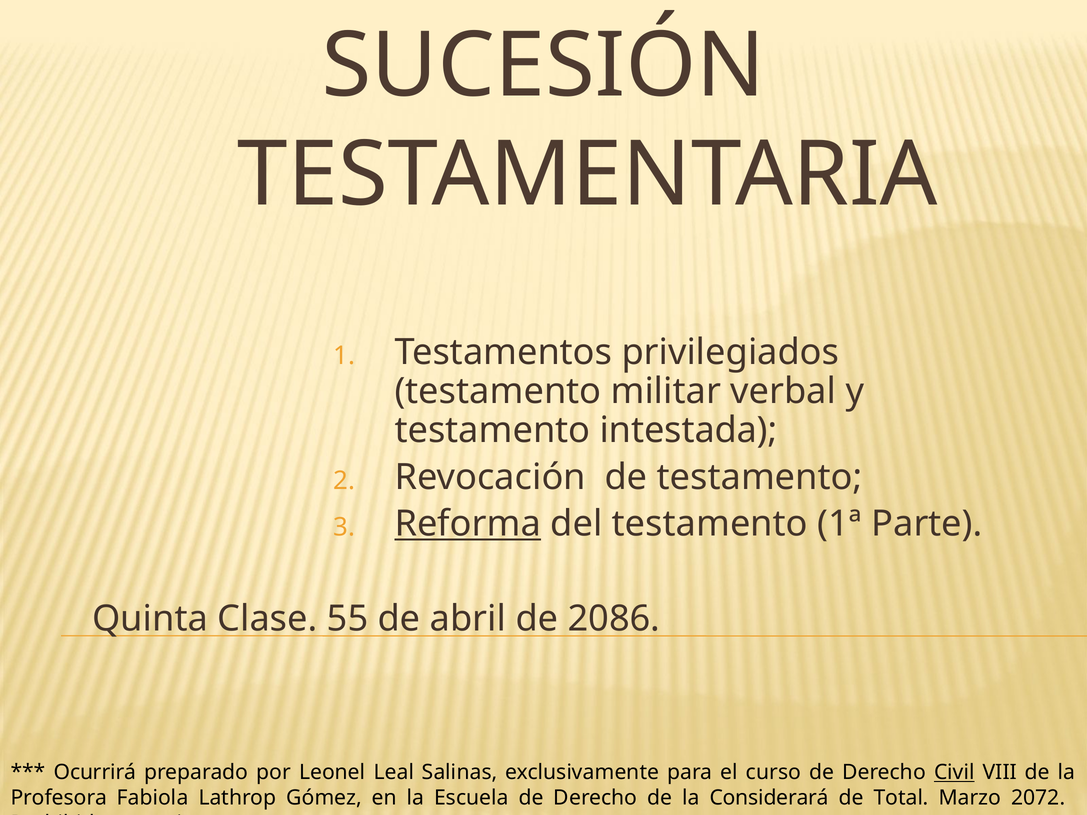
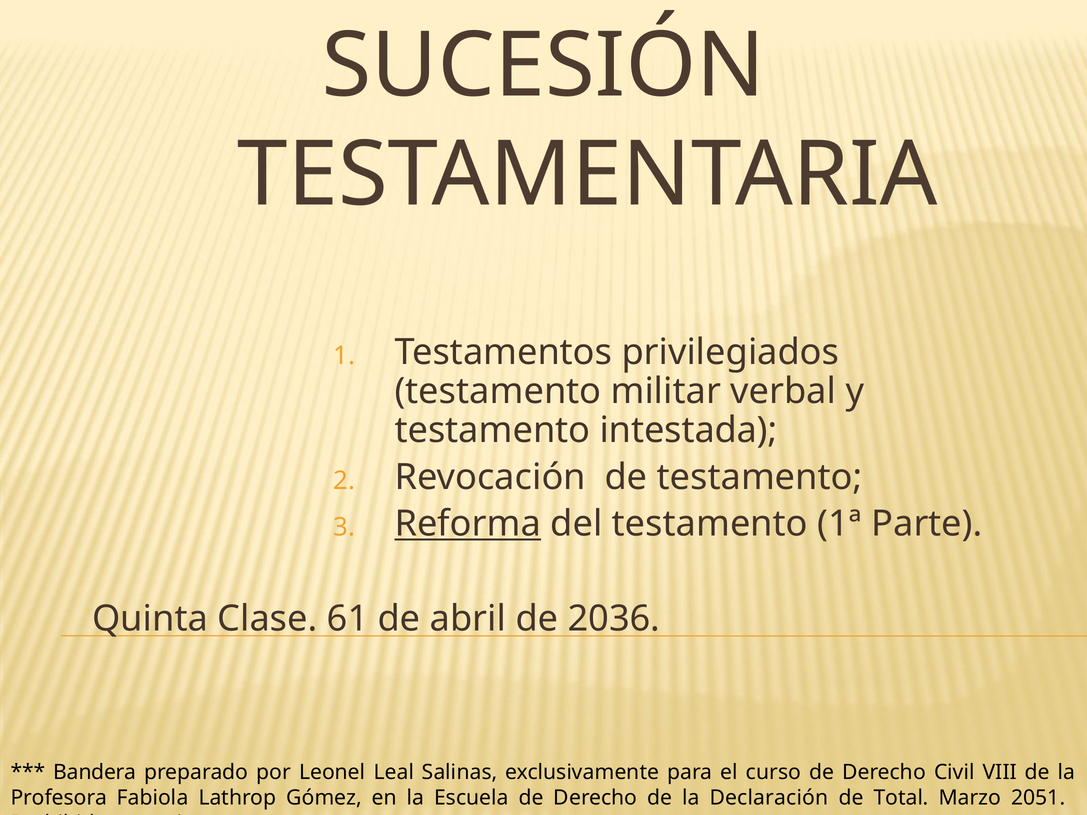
55: 55 -> 61
2086: 2086 -> 2036
Ocurrirá: Ocurrirá -> Bandera
Civil underline: present -> none
Considerará: Considerará -> Declaración
2072: 2072 -> 2051
